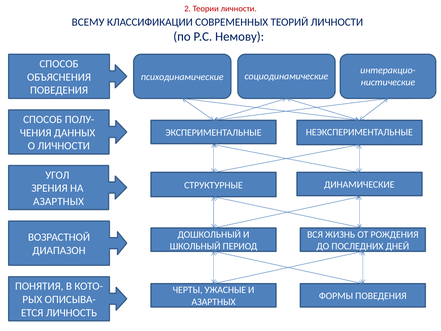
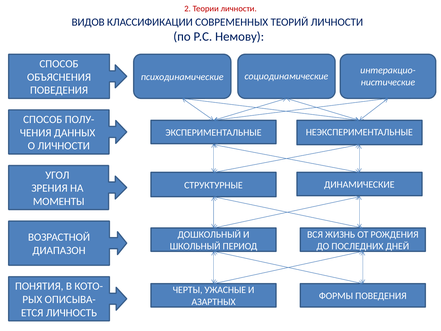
ВСЕМУ: ВСЕМУ -> ВИДОВ
АЗАРТНЫХ at (59, 201): АЗАРТНЫХ -> МОМЕНТЫ
